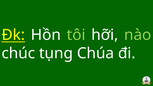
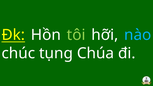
nào colour: light green -> light blue
